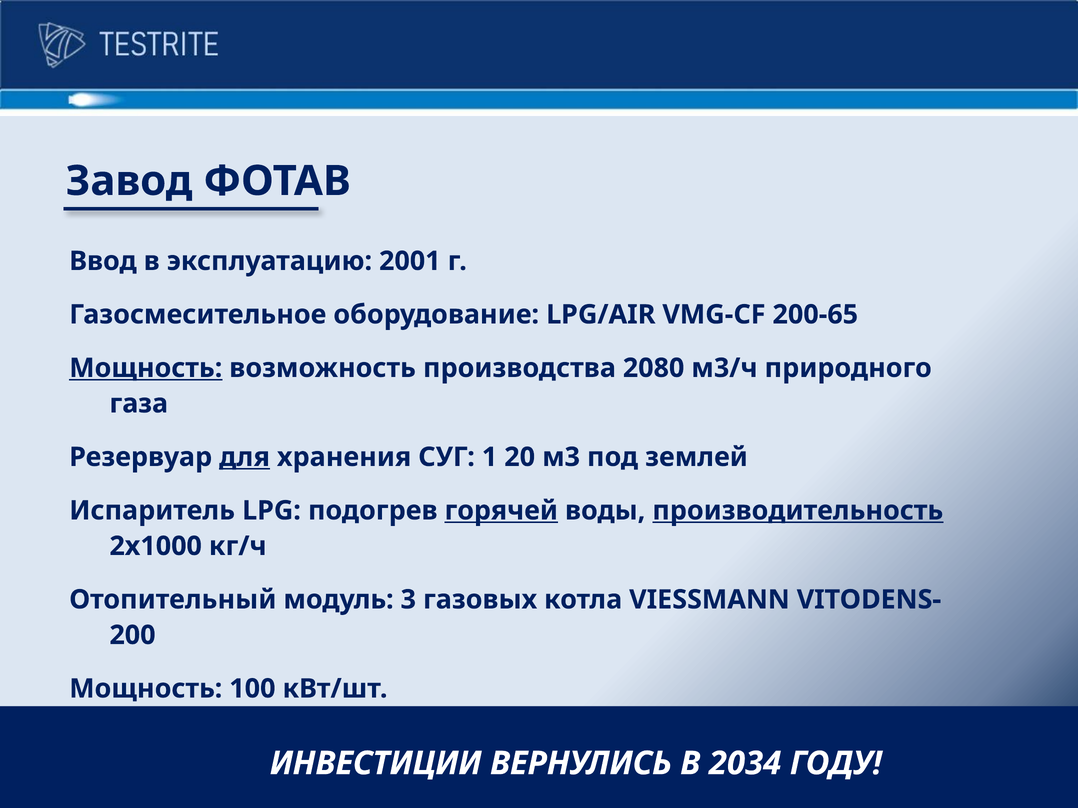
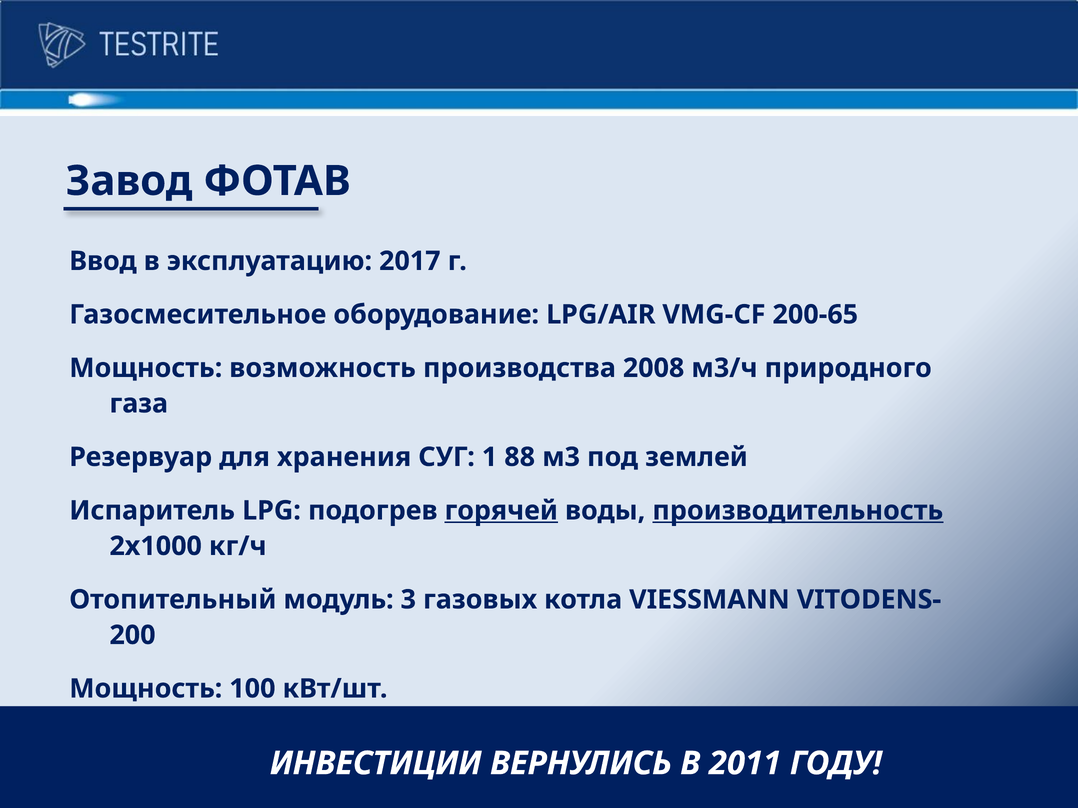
2001: 2001 -> 2017
Мощность at (146, 368) underline: present -> none
2080: 2080 -> 2008
для underline: present -> none
20: 20 -> 88
2034: 2034 -> 2011
